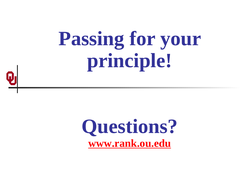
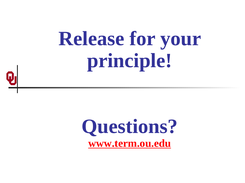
Passing: Passing -> Release
www.rank.ou.edu: www.rank.ou.edu -> www.term.ou.edu
